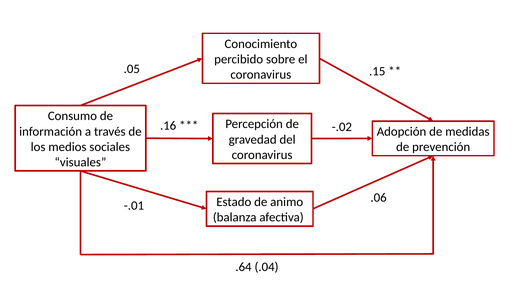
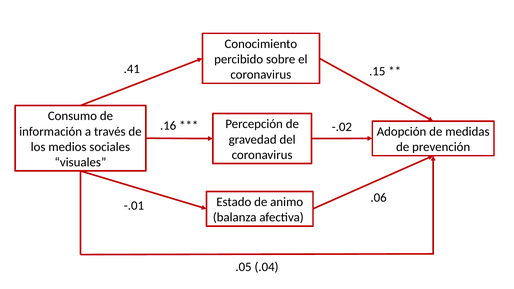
.05: .05 -> .41
.64: .64 -> .05
